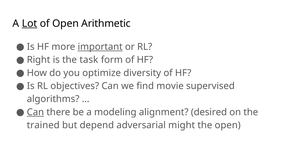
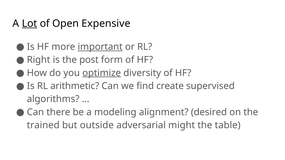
Arithmetic: Arithmetic -> Expensive
task: task -> post
optimize underline: none -> present
objectives: objectives -> arithmetic
movie: movie -> create
Can at (35, 112) underline: present -> none
depend: depend -> outside
the open: open -> table
